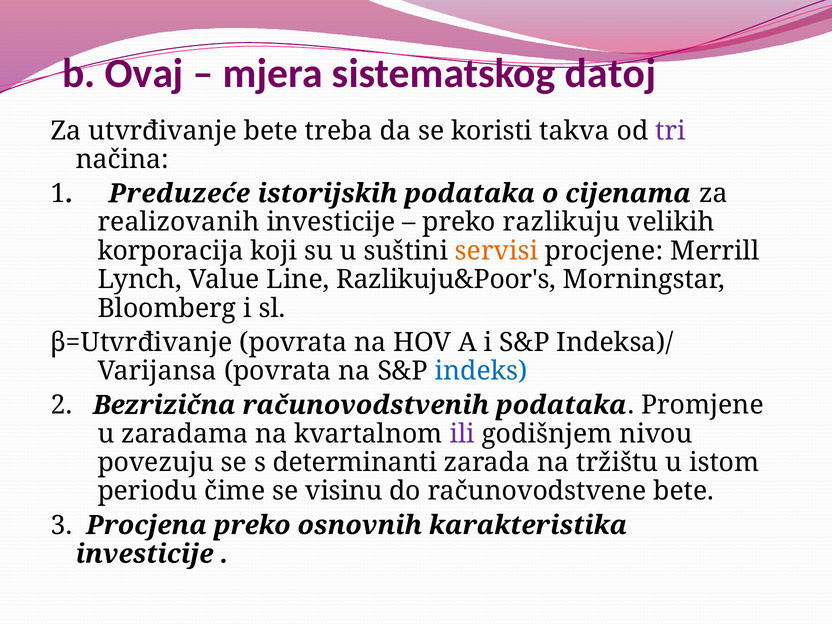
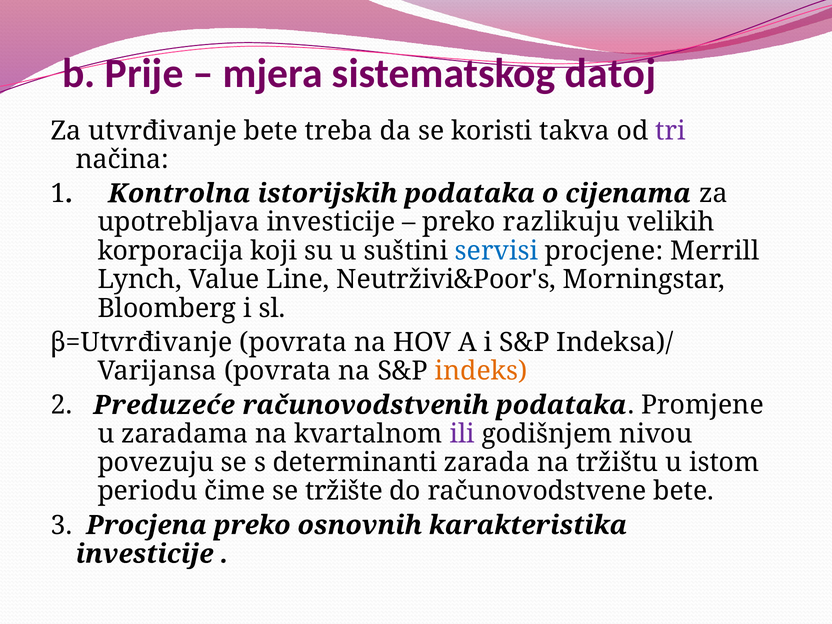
Ovaj: Ovaj -> Prije
Preduzeće: Preduzeće -> Kontrolna
realizovanih: realizovanih -> upotrebljava
servisi colour: orange -> blue
Razlikuju&Poor's: Razlikuju&Poor's -> Neutrživi&Poor's
indeks colour: blue -> orange
Bezrizična: Bezrizična -> Preduzeće
visinu: visinu -> tržište
